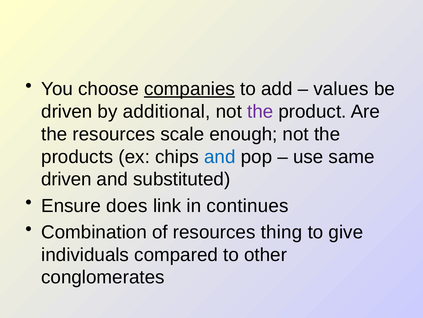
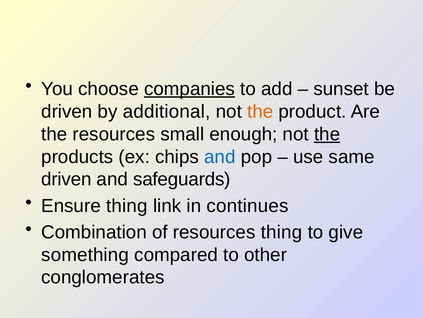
values: values -> sunset
the at (260, 111) colour: purple -> orange
scale: scale -> small
the at (327, 134) underline: none -> present
substituted: substituted -> safeguards
Ensure does: does -> thing
individuals: individuals -> something
